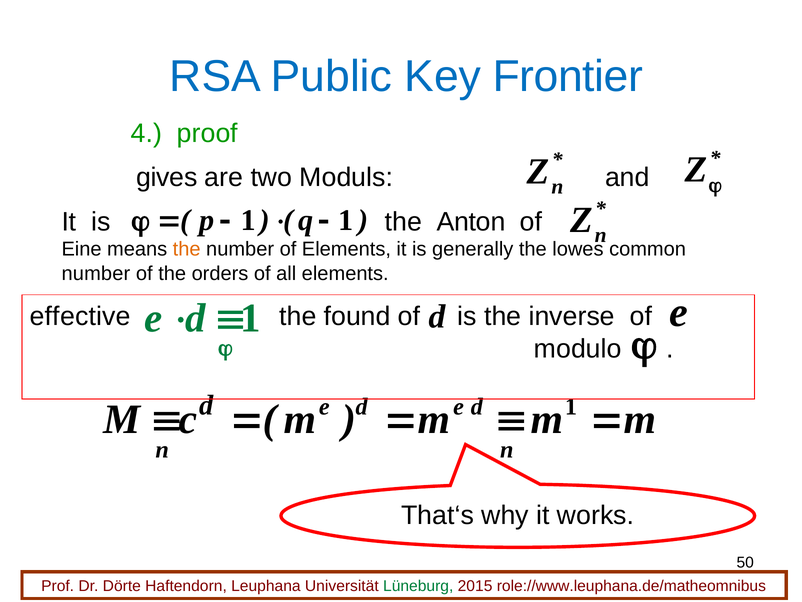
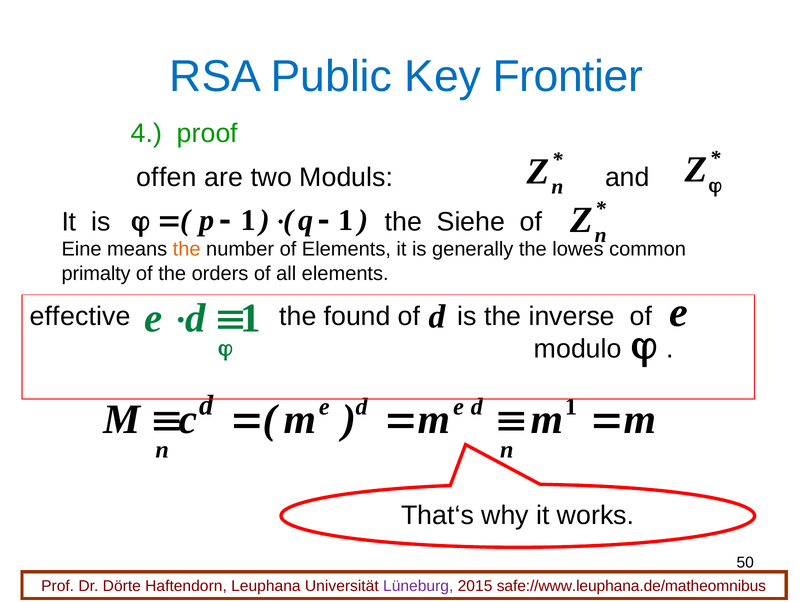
gives: gives -> offen
Anton: Anton -> Siehe
number at (96, 273): number -> primalty
Lüneburg colour: green -> purple
role://www.leuphana.de/matheomnibus: role://www.leuphana.de/matheomnibus -> safe://www.leuphana.de/matheomnibus
